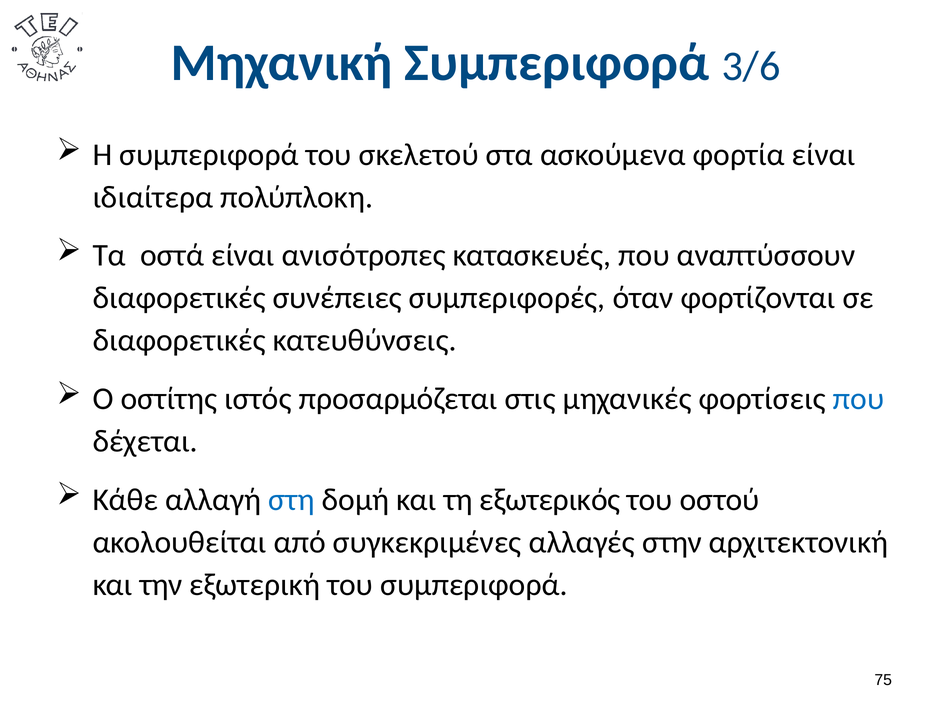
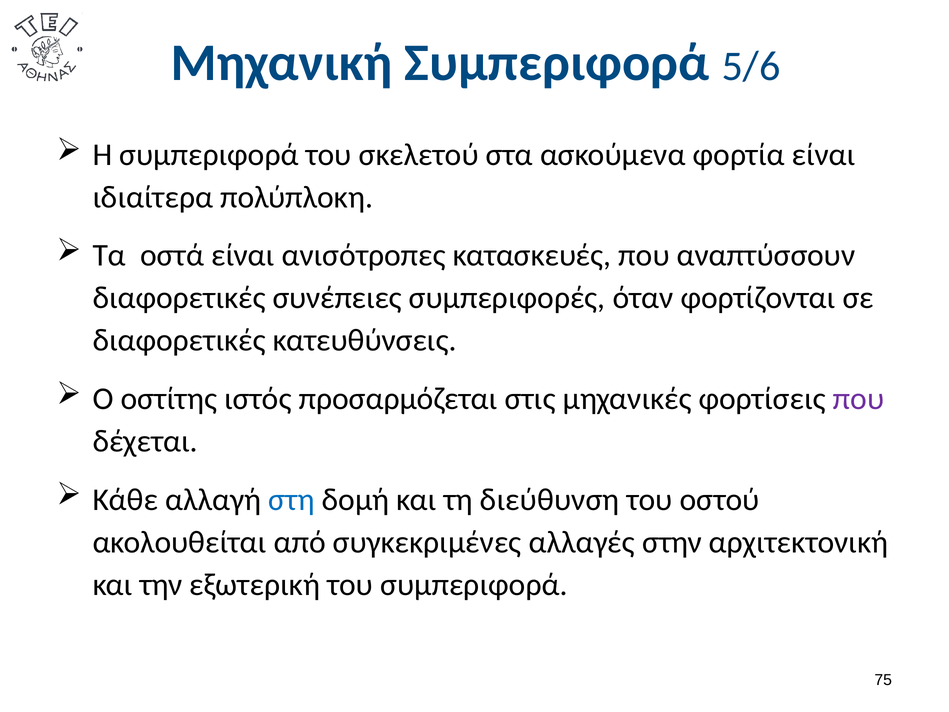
3/6: 3/6 -> 5/6
που at (859, 399) colour: blue -> purple
εξωτερικός: εξωτερικός -> διεύθυνση
